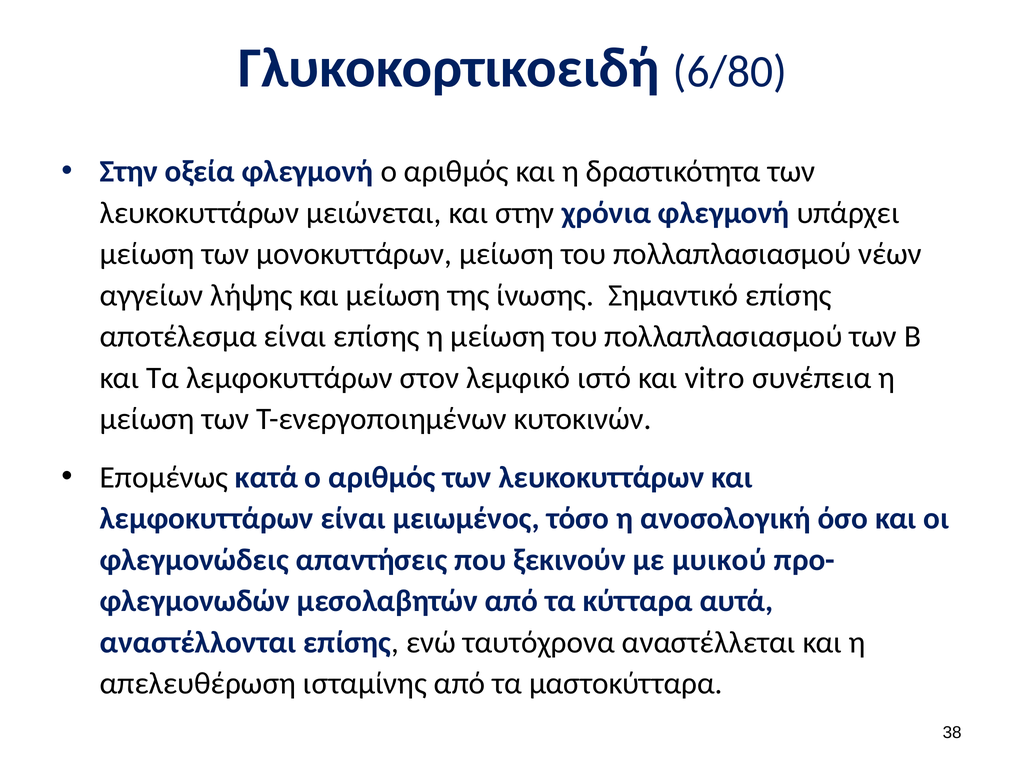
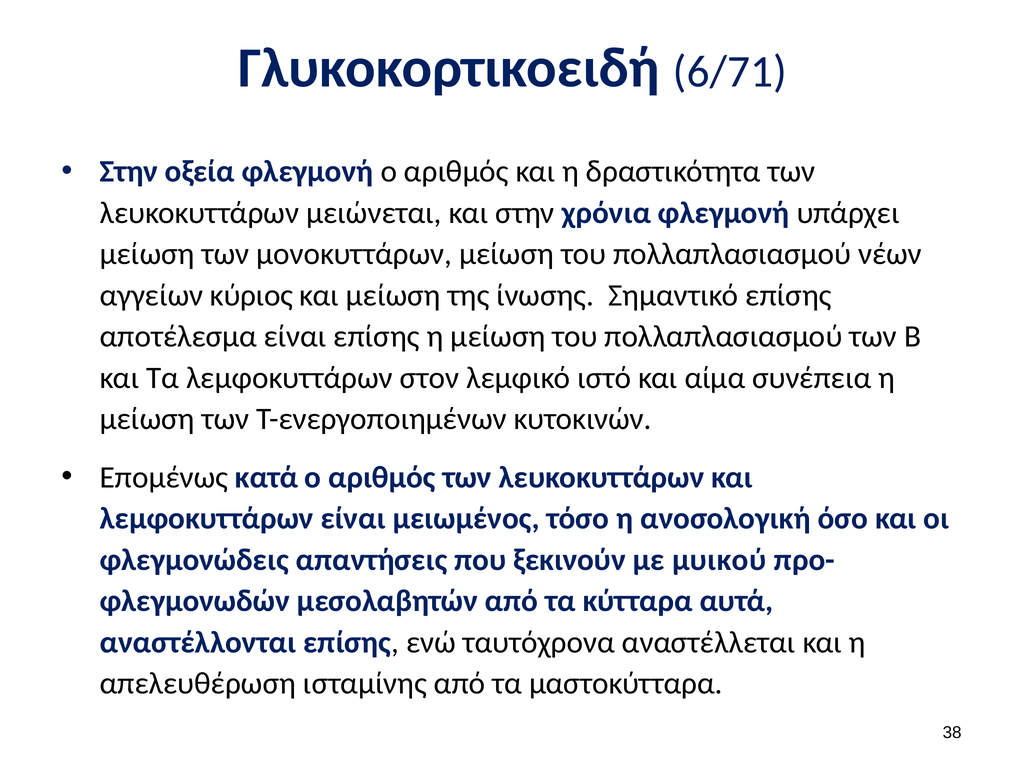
6/80: 6/80 -> 6/71
λήψης: λήψης -> κύριος
vitro: vitro -> αίμα
